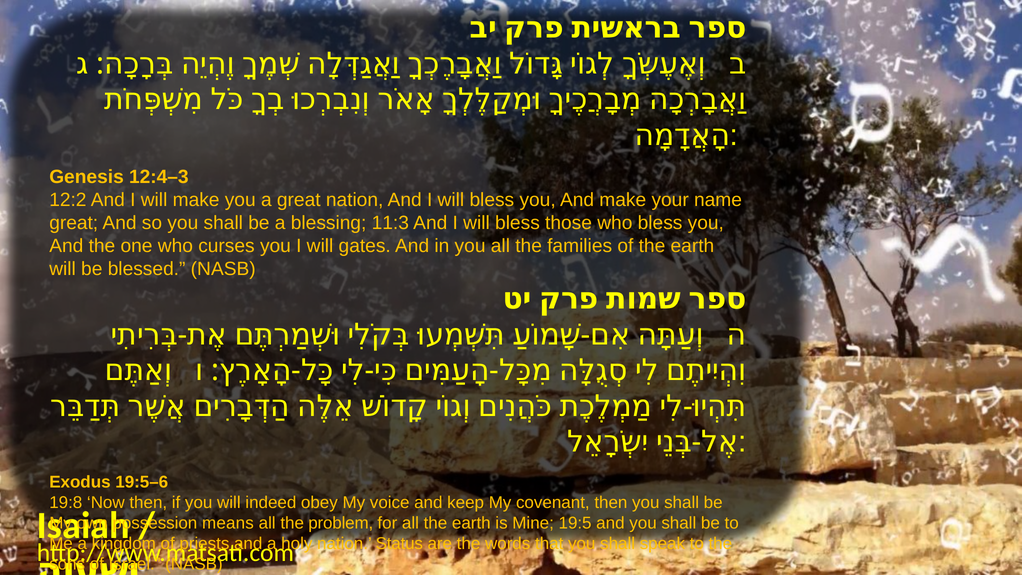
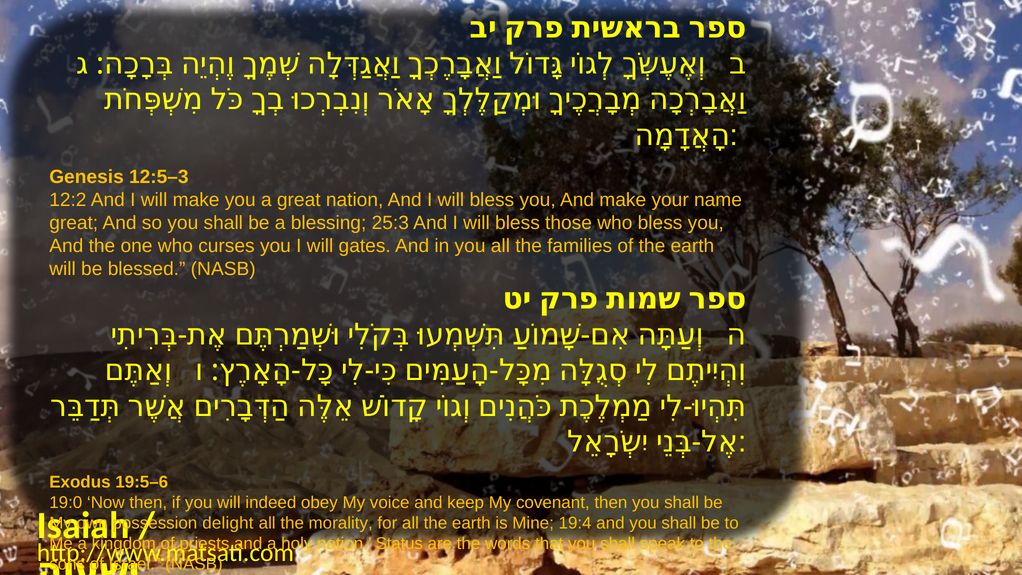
12:4–3: 12:4–3 -> 12:5–3
11:3: 11:3 -> 25:3
19:8: 19:8 -> 19:0
means: means -> delight
problem: problem -> morality
19:5: 19:5 -> 19:4
